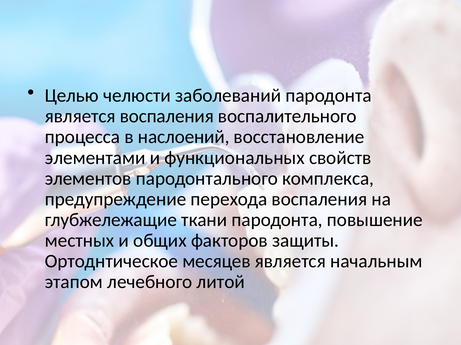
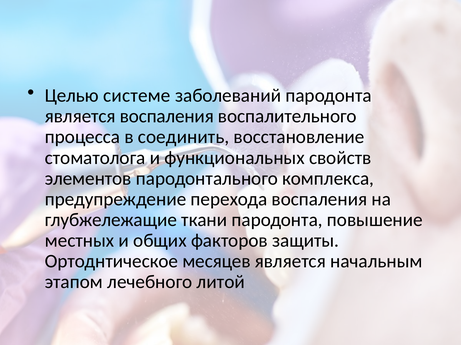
челюсти: челюсти -> системе
наслоений: наслоений -> соединить
элементами: элементами -> стоматолога
